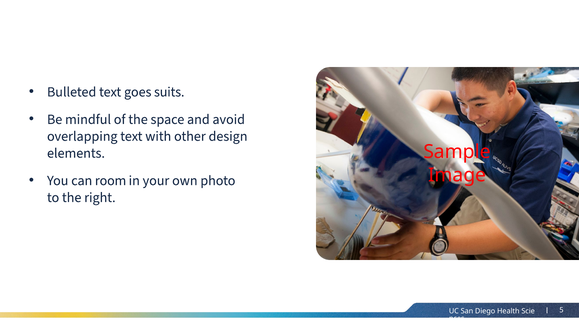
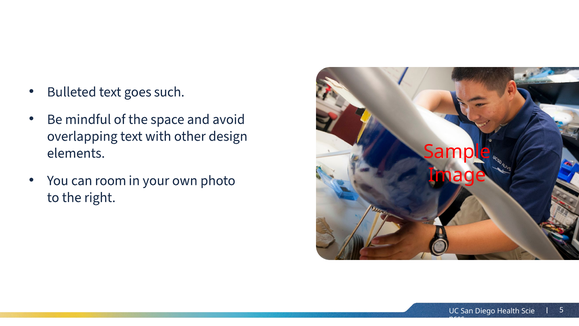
suits: suits -> such
